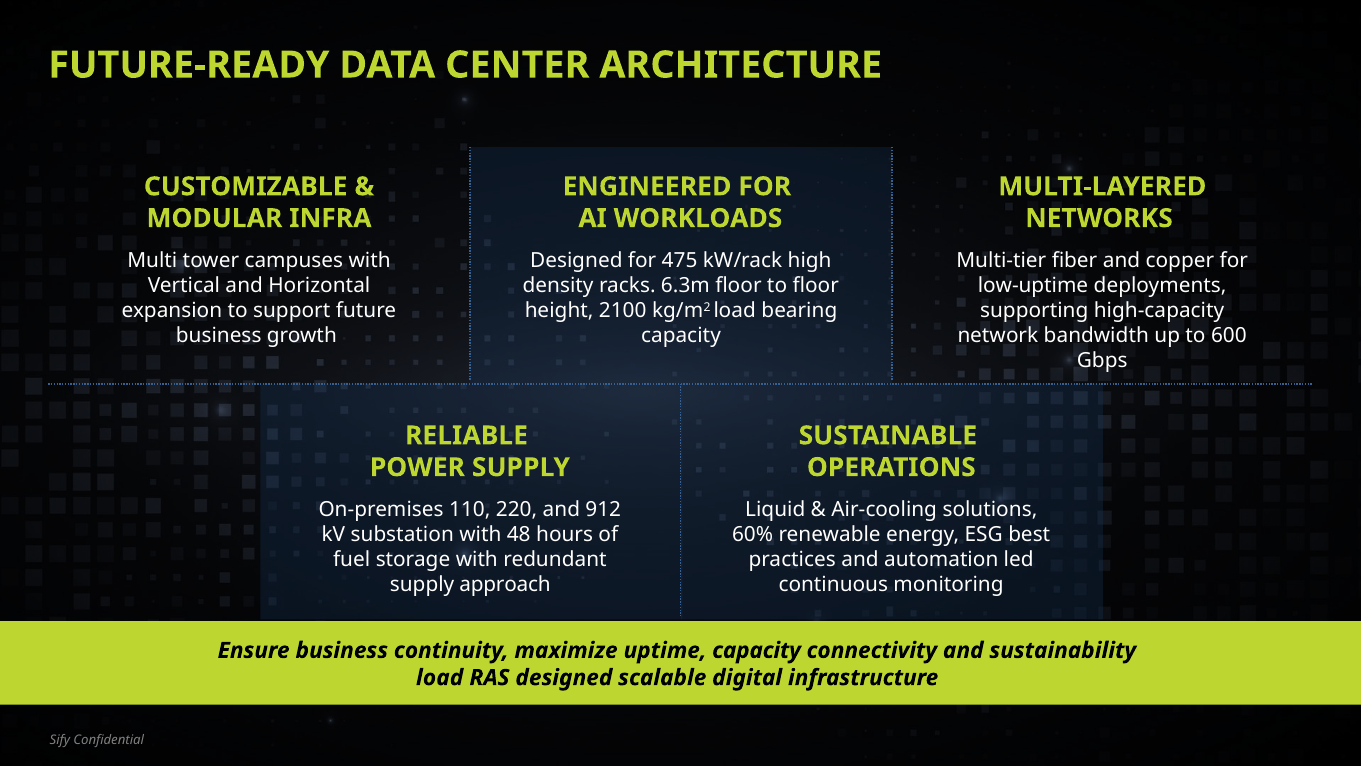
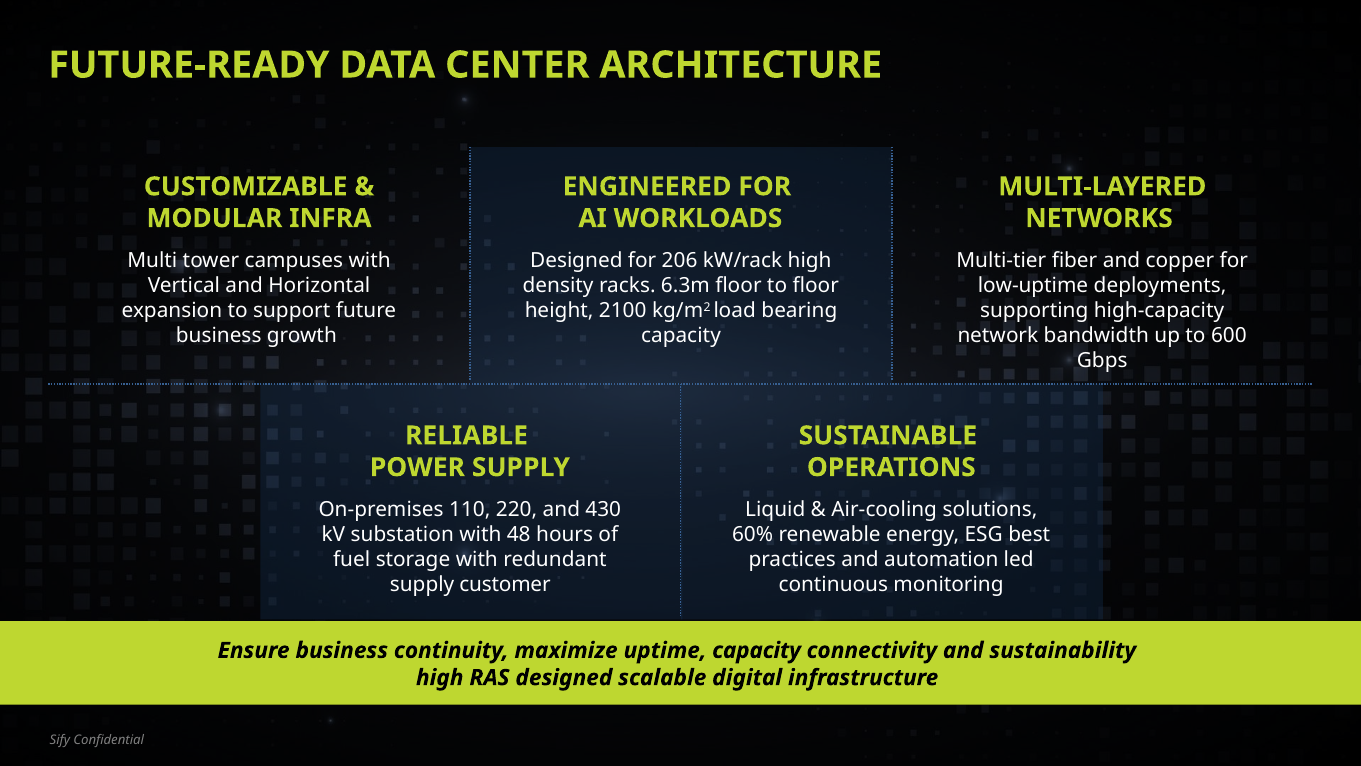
475: 475 -> 206
912: 912 -> 430
approach: approach -> customer
load at (440, 677): load -> high
